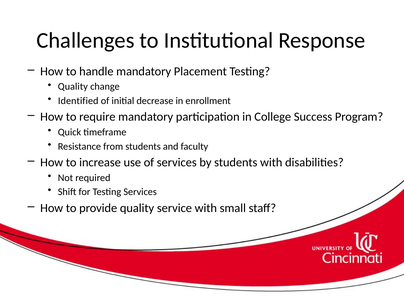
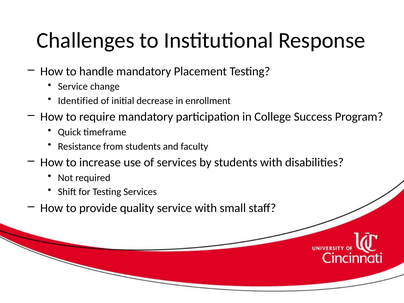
Quality at (73, 87): Quality -> Service
